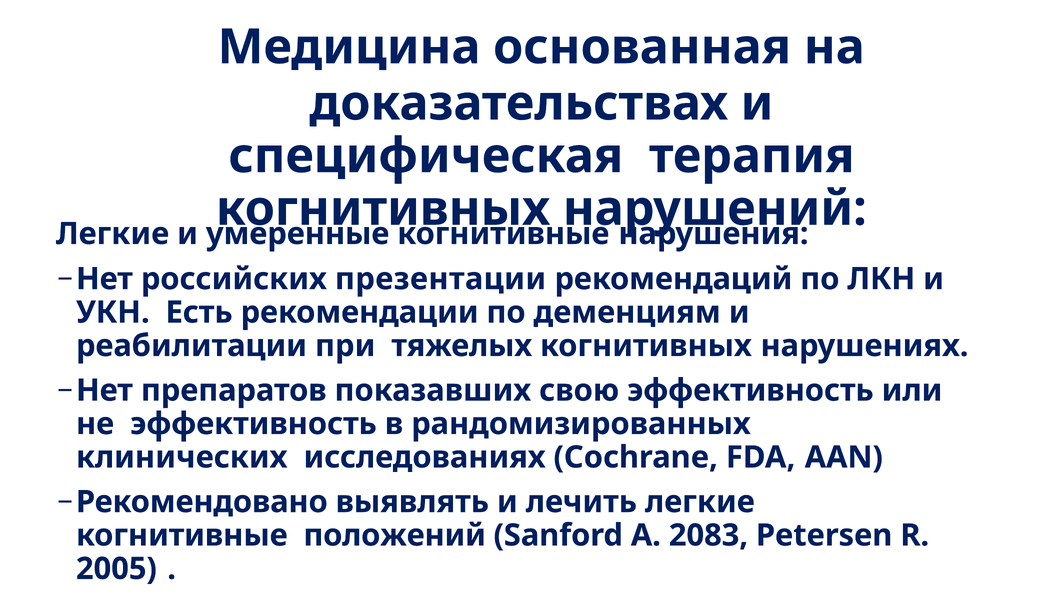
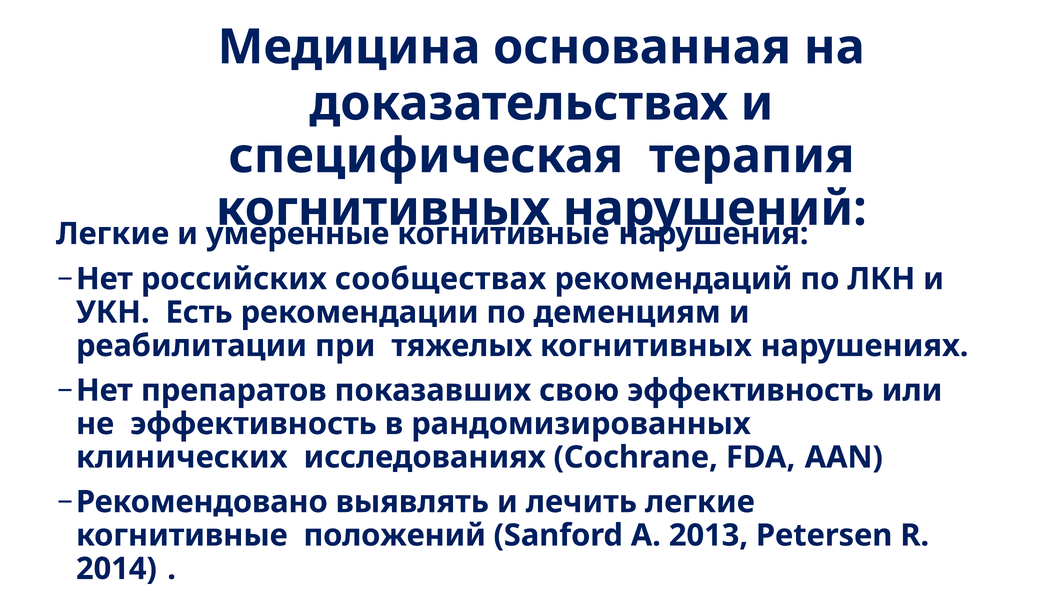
презентации: презентации -> сообществах
2083: 2083 -> 2013
2005: 2005 -> 2014
